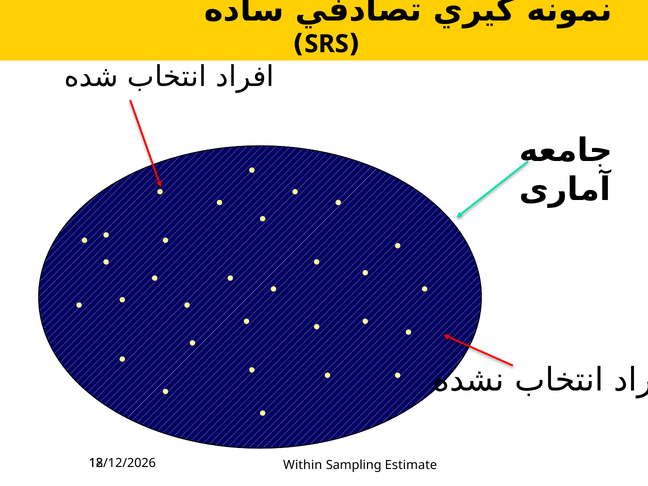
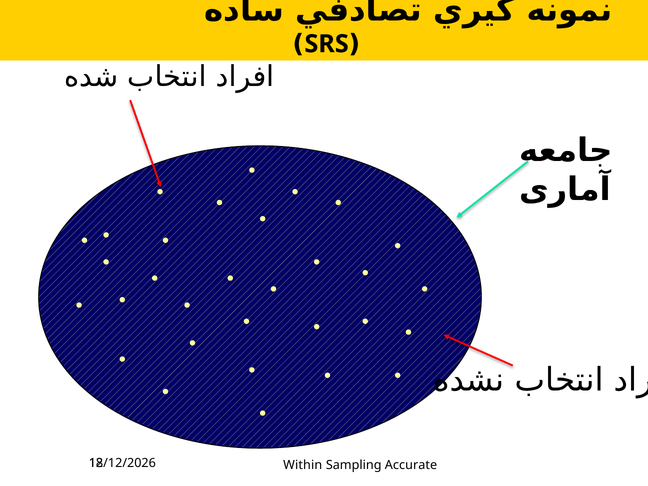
Estimate: Estimate -> Accurate
